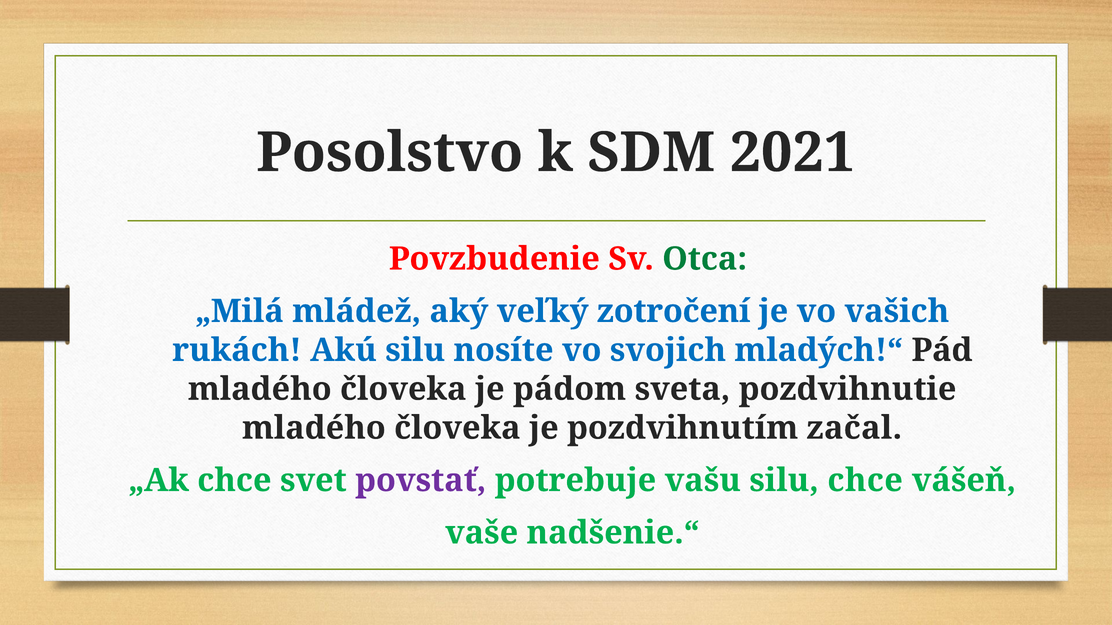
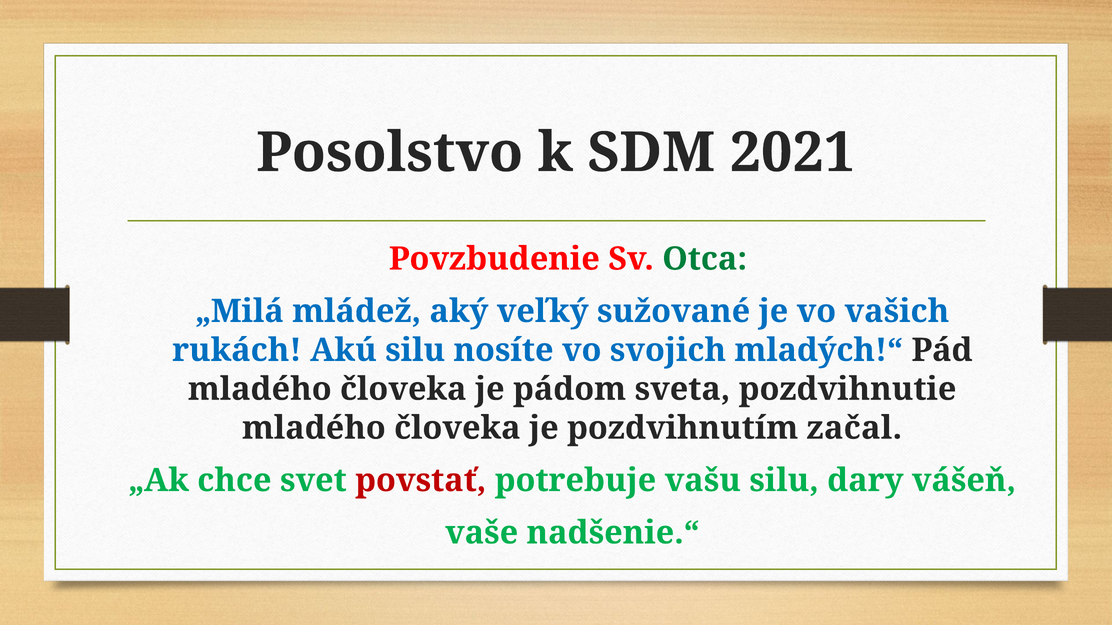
zotročení: zotročení -> sužované
povstať colour: purple -> red
silu chce: chce -> dary
